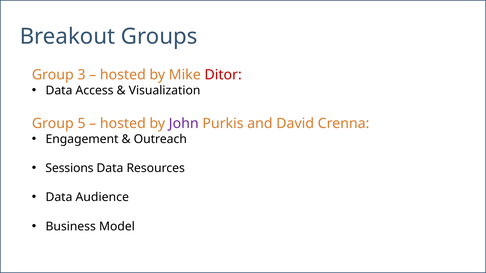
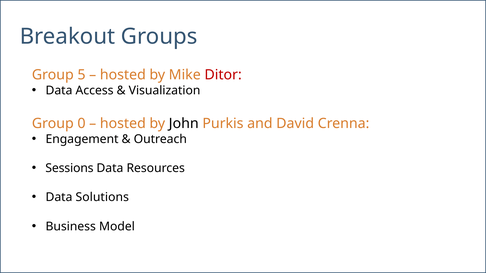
3: 3 -> 5
5: 5 -> 0
John colour: purple -> black
Audience: Audience -> Solutions
